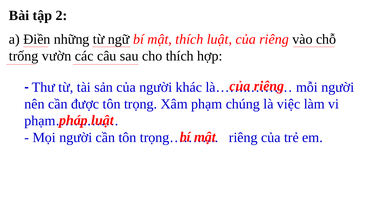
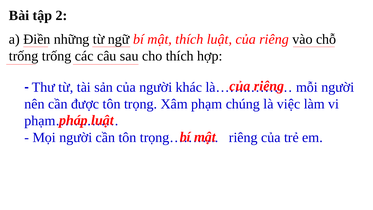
trống vườn: vườn -> trống
